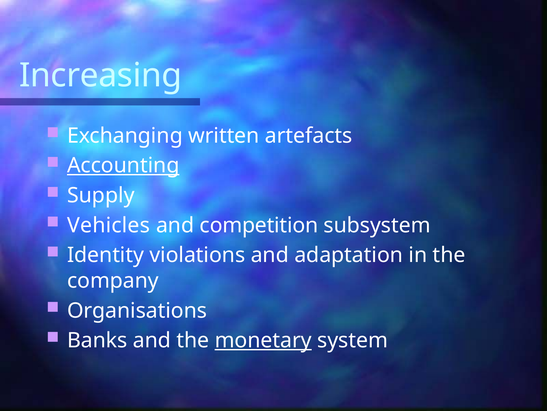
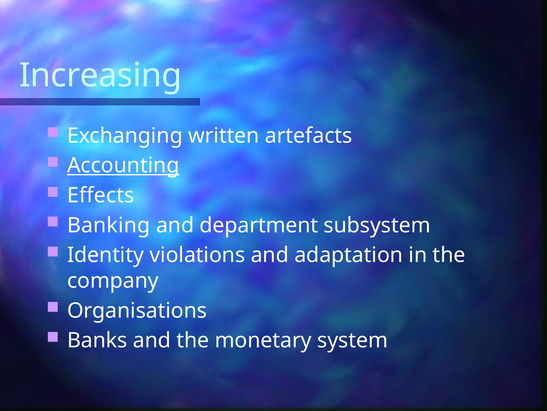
Supply: Supply -> Effects
Vehicles: Vehicles -> Banking
competition: competition -> department
monetary underline: present -> none
